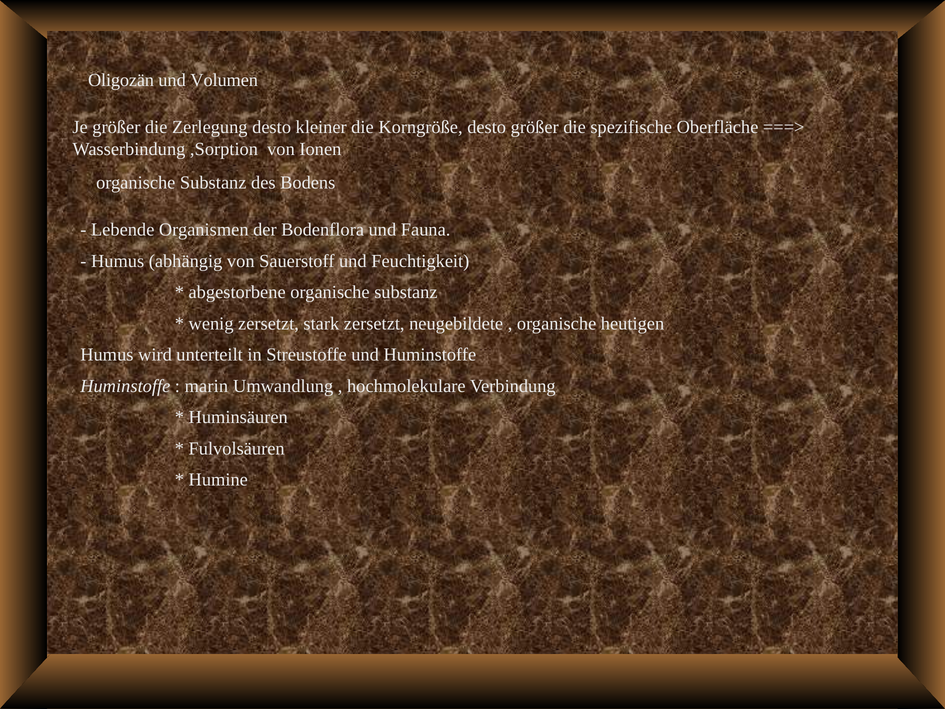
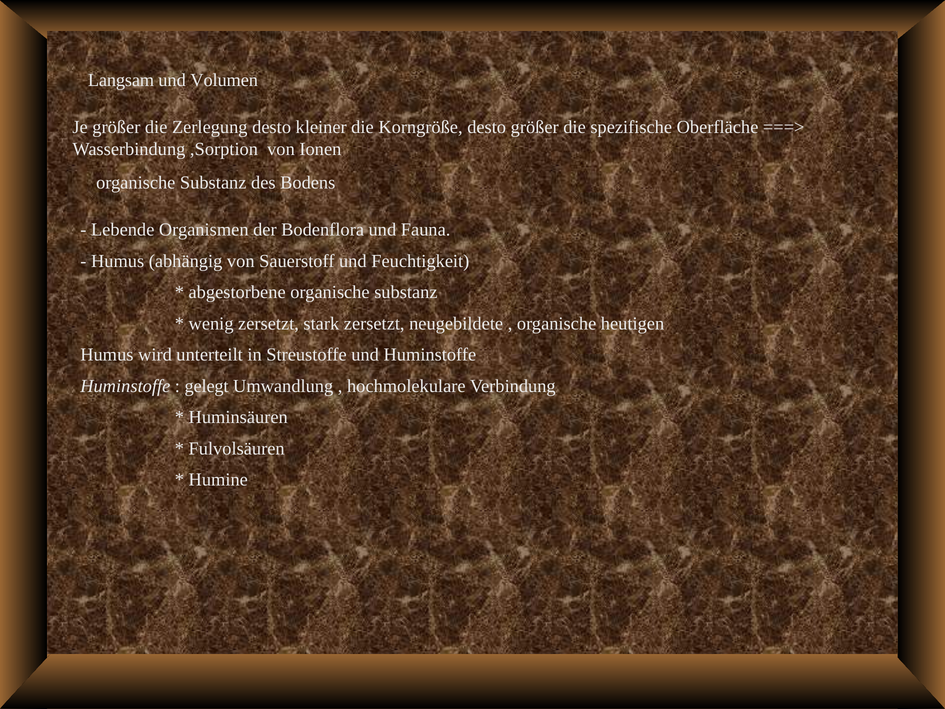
Oligozän: Oligozän -> Langsam
marin: marin -> gelegt
